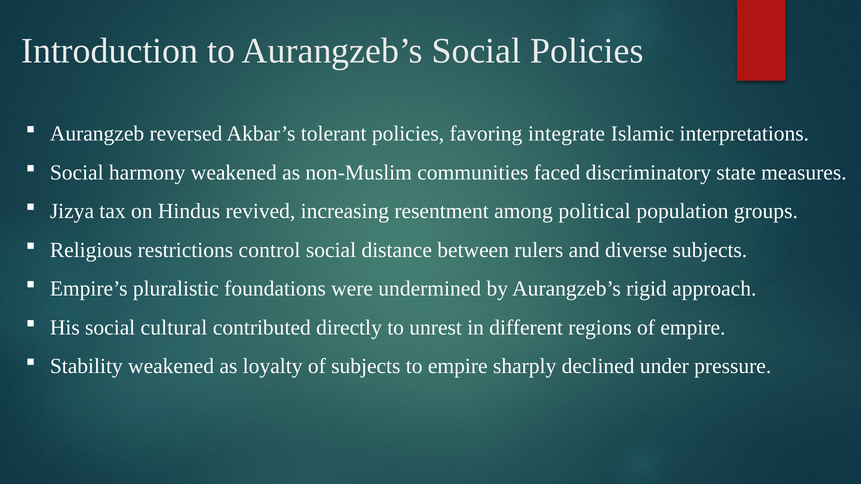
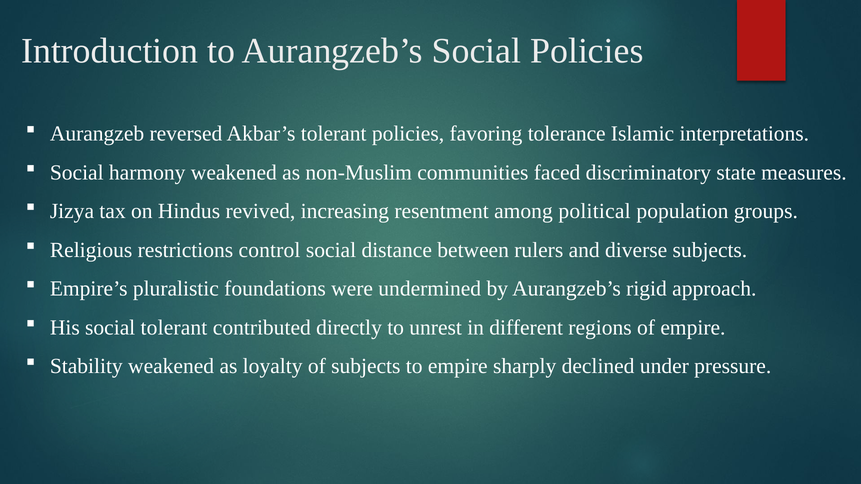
integrate: integrate -> tolerance
social cultural: cultural -> tolerant
